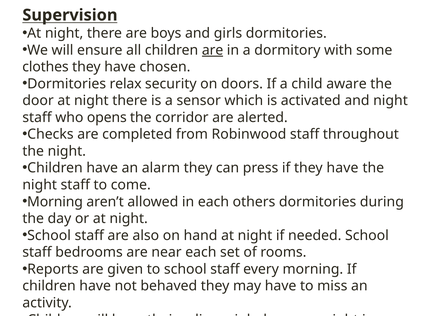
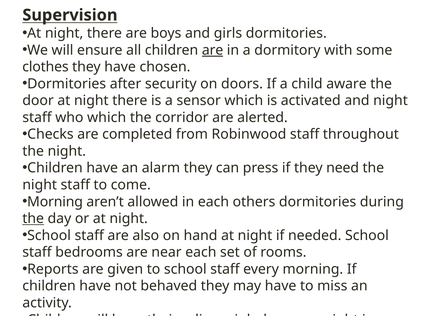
relax: relax -> after
who opens: opens -> which
if they have: have -> need
the at (33, 218) underline: none -> present
